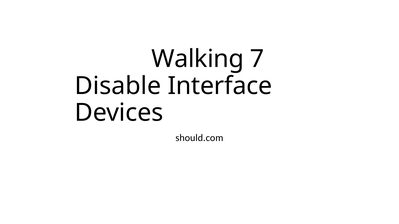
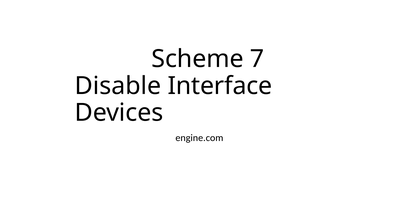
Walking: Walking -> Scheme
should.com: should.com -> engine.com
